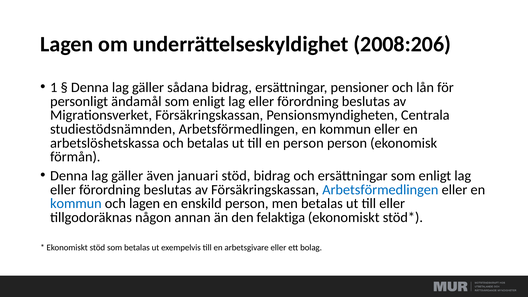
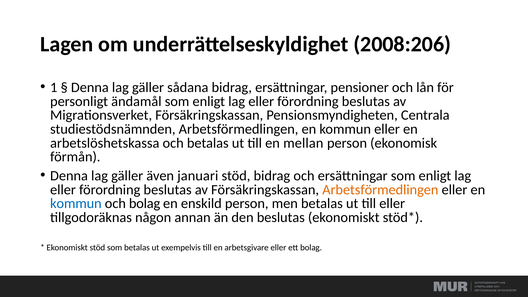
en person: person -> mellan
Arbetsförmedlingen at (380, 190) colour: blue -> orange
och lagen: lagen -> bolag
den felaktiga: felaktiga -> beslutas
